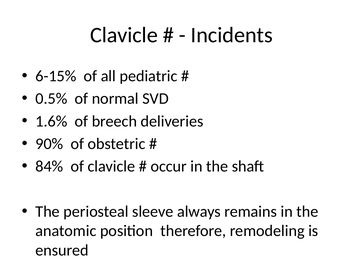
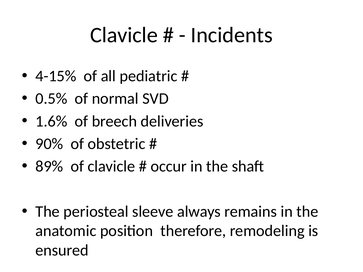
6-15%: 6-15% -> 4-15%
84%: 84% -> 89%
